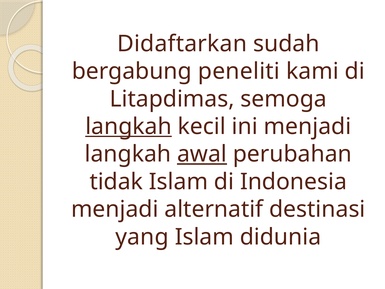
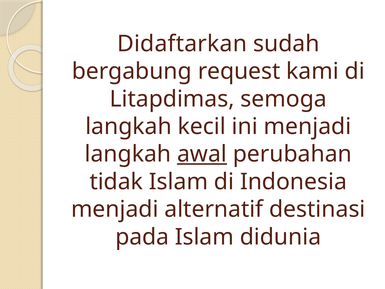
peneliti: peneliti -> request
langkah at (129, 126) underline: present -> none
yang: yang -> pada
